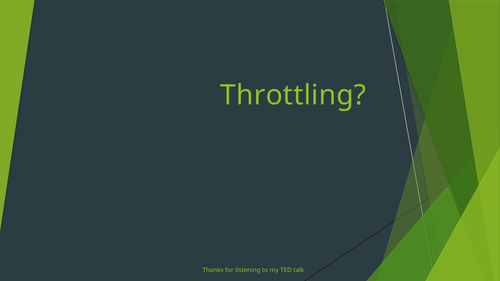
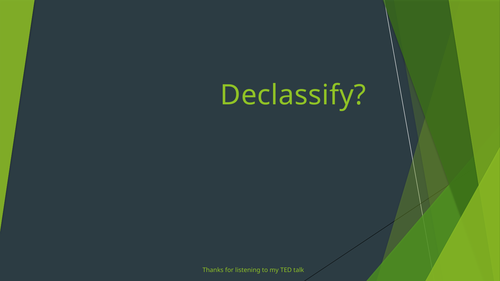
Throttling: Throttling -> Declassify
